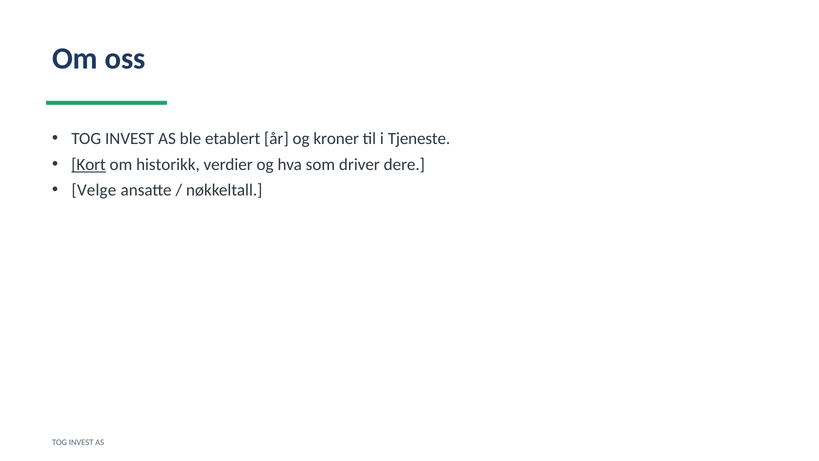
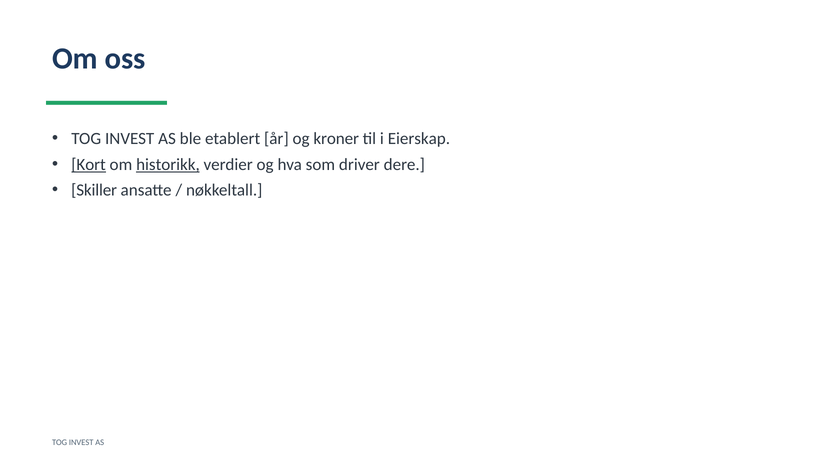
Tjeneste: Tjeneste -> Eierskap
historikk underline: none -> present
Velge: Velge -> Skiller
